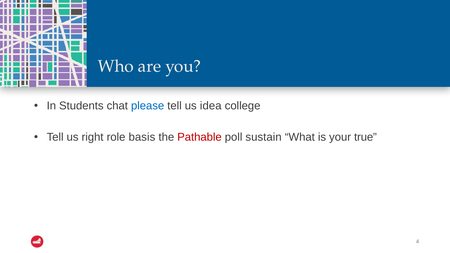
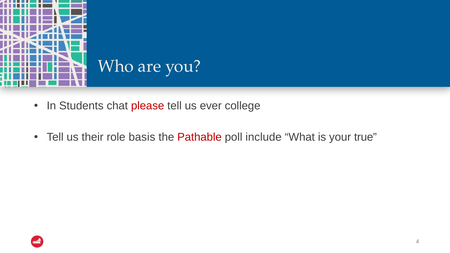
please colour: blue -> red
idea: idea -> ever
right: right -> their
sustain: sustain -> include
